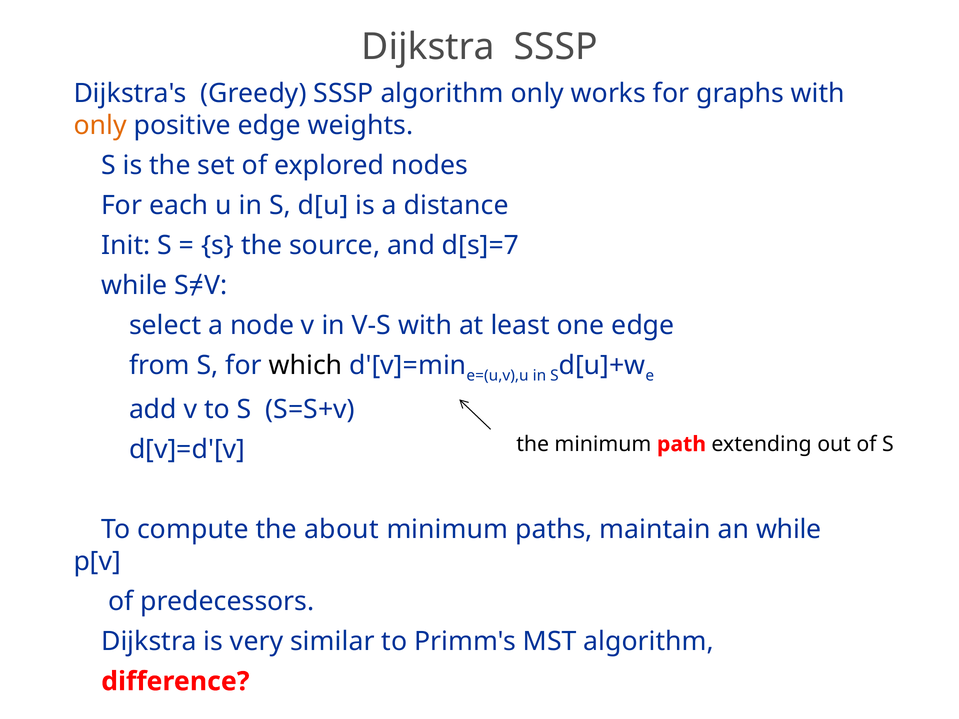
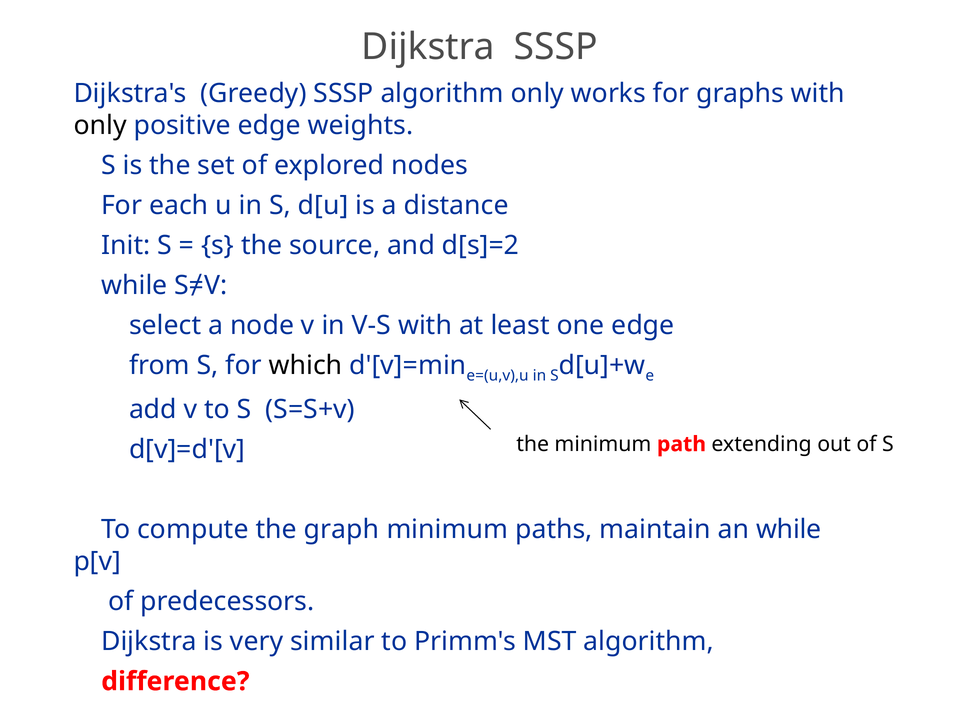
only at (100, 126) colour: orange -> black
d[s]=7: d[s]=7 -> d[s]=2
about: about -> graph
